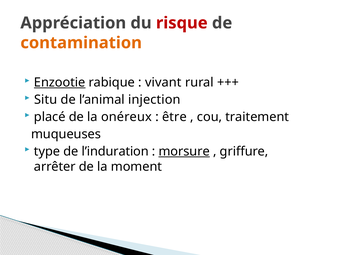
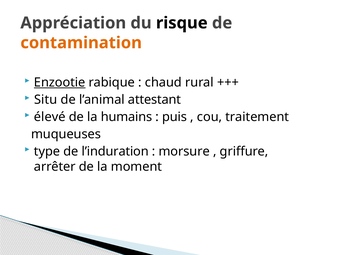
risque colour: red -> black
vivant: vivant -> chaud
injection: injection -> attestant
placé: placé -> élevé
onéreux: onéreux -> humains
être: être -> puis
morsure underline: present -> none
